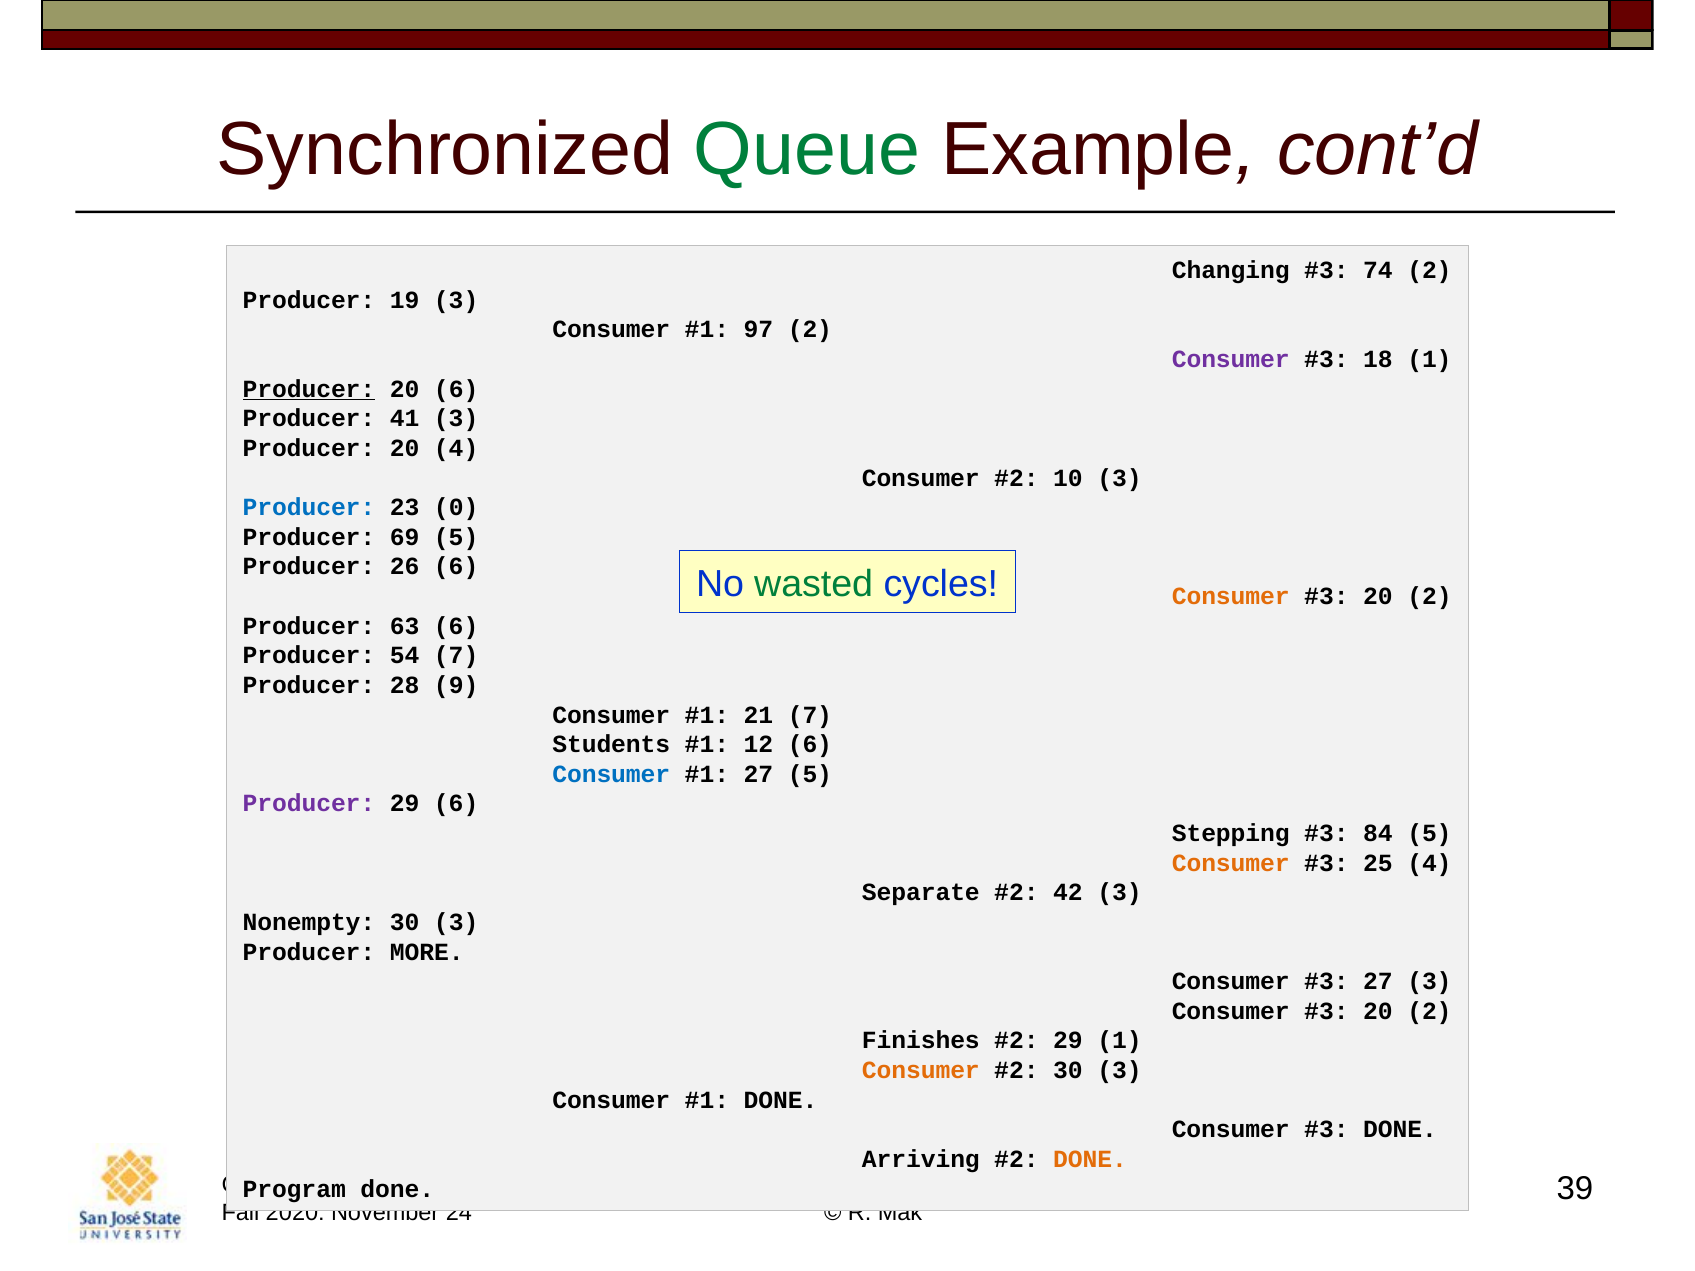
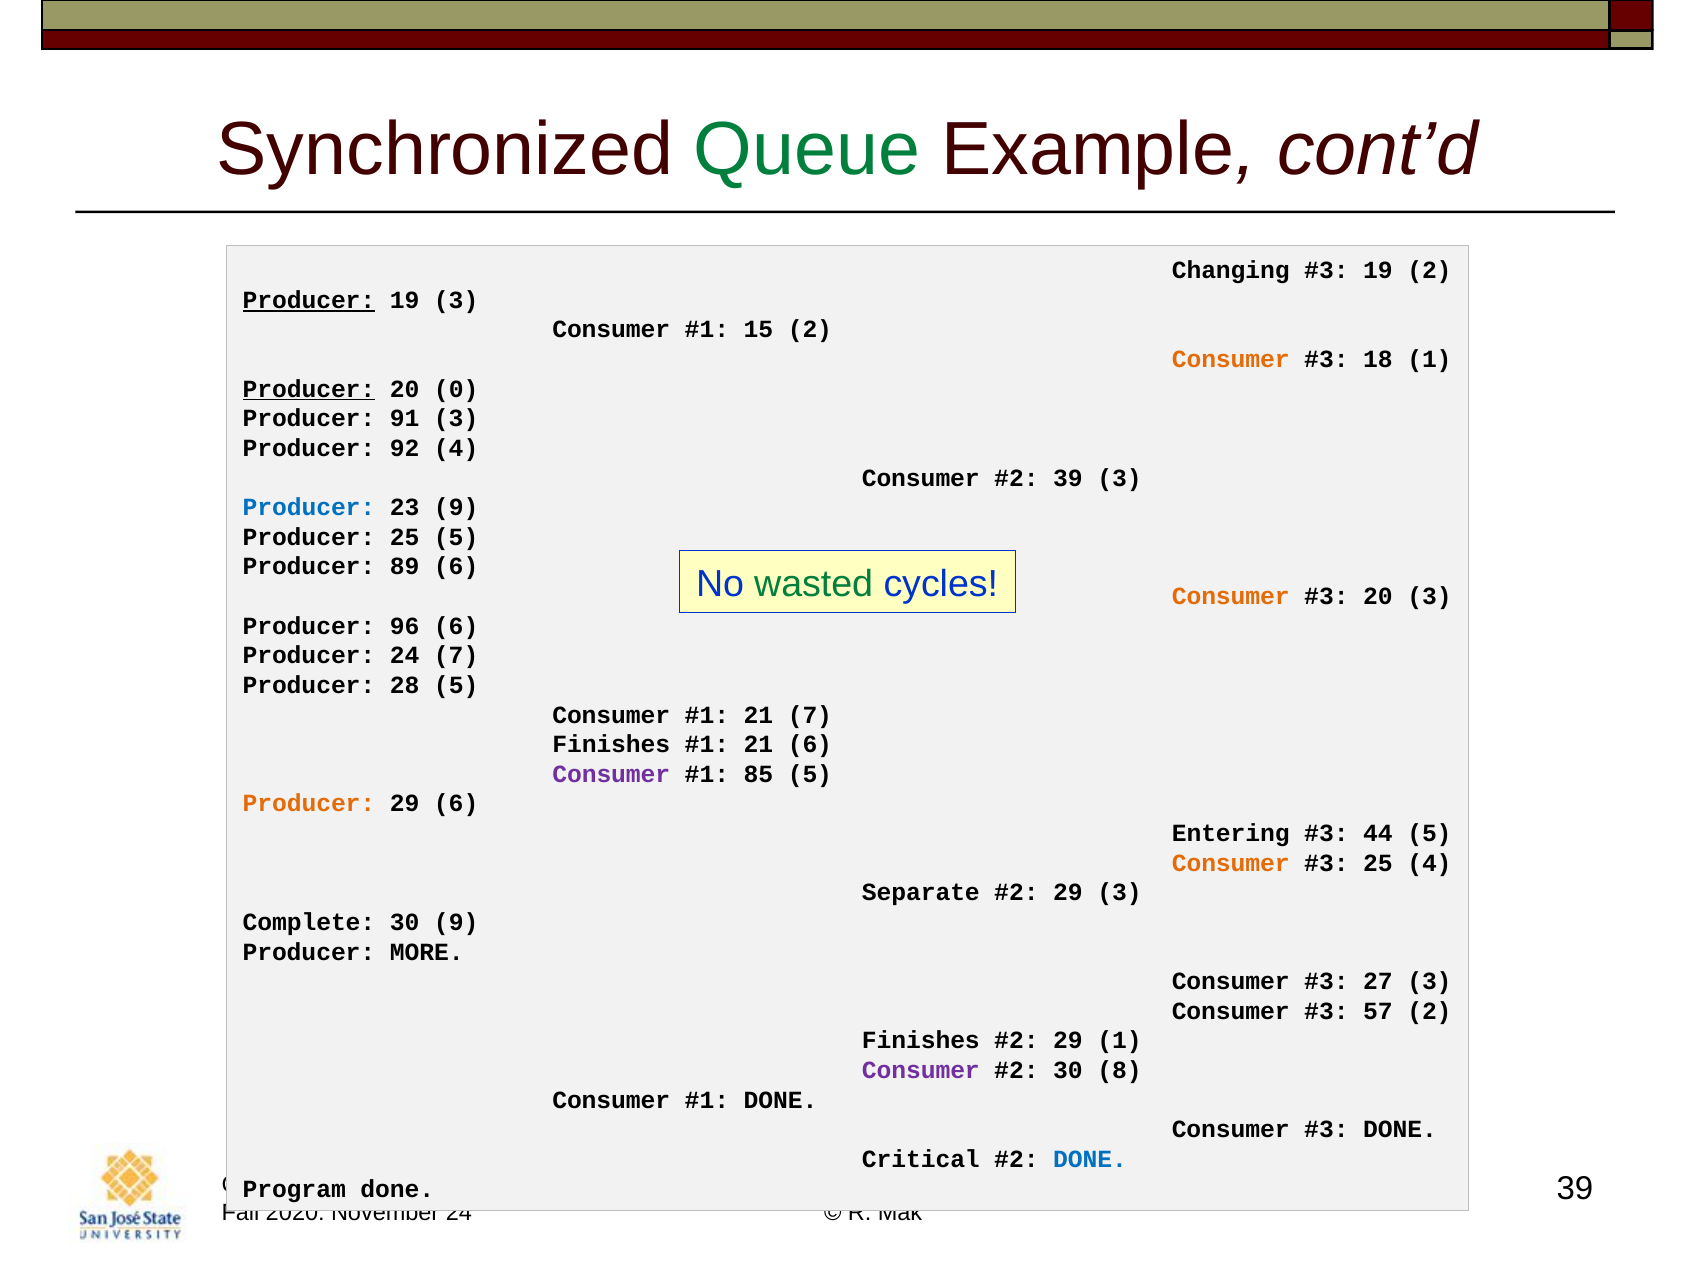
74 at (1378, 271): 74 -> 19
Producer at (309, 300) underline: none -> present
97: 97 -> 15
Consumer at (1231, 359) colour: purple -> orange
20 6: 6 -> 0
41: 41 -> 91
20 at (405, 448): 20 -> 92
10 at (1068, 478): 10 -> 39
23 0: 0 -> 9
Producer 69: 69 -> 25
26: 26 -> 89
2 at (1430, 597): 2 -> 3
63: 63 -> 96
Producer 54: 54 -> 24
28 9: 9 -> 5
Students at (611, 745): Students -> Finishes
12 at (758, 745): 12 -> 21
Consumer at (611, 774) colour: blue -> purple
27 at (758, 774): 27 -> 85
Producer at (309, 804) colour: purple -> orange
Stepping: Stepping -> Entering
84: 84 -> 44
42 at (1068, 893): 42 -> 29
Nonempty: Nonempty -> Complete
3 at (456, 922): 3 -> 9
20 at (1378, 1011): 20 -> 57
Consumer at (921, 1071) colour: orange -> purple
3 at (1120, 1071): 3 -> 8
Arriving: Arriving -> Critical
DONE at (1090, 1159) colour: orange -> blue
